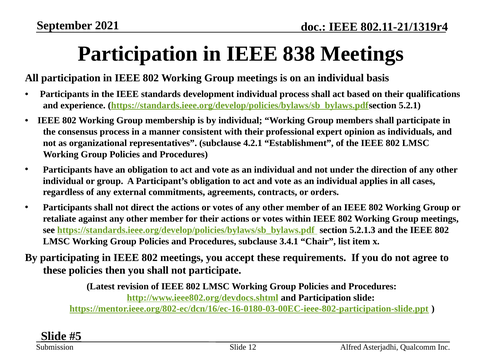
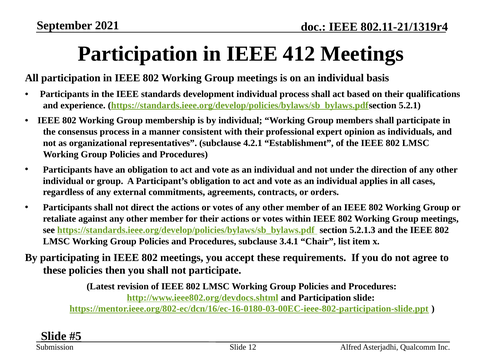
838: 838 -> 412
